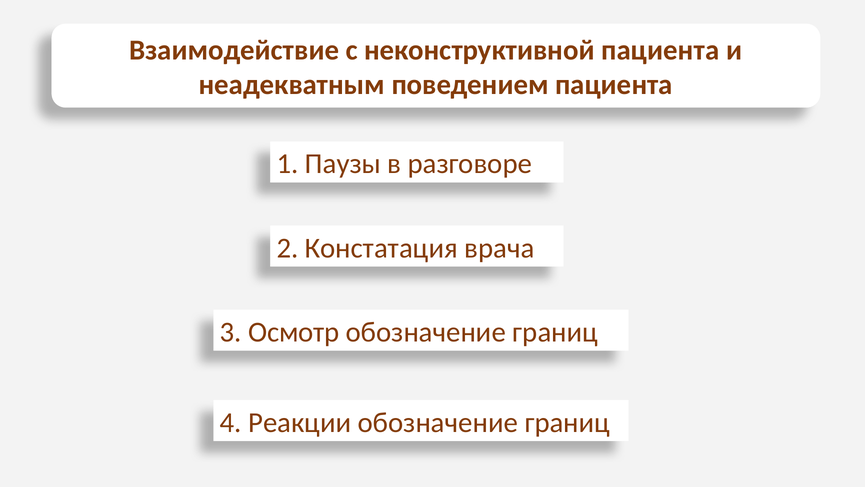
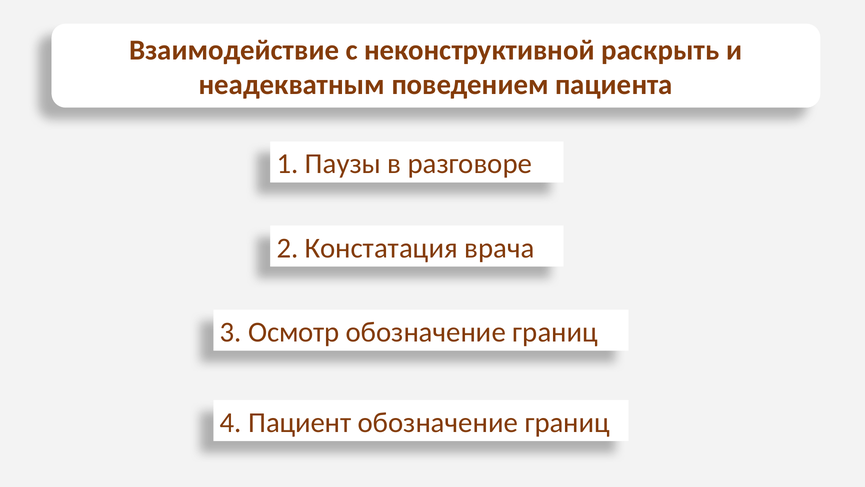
неконструктивной пациента: пациента -> раскрыть
Реакции: Реакции -> Пациент
